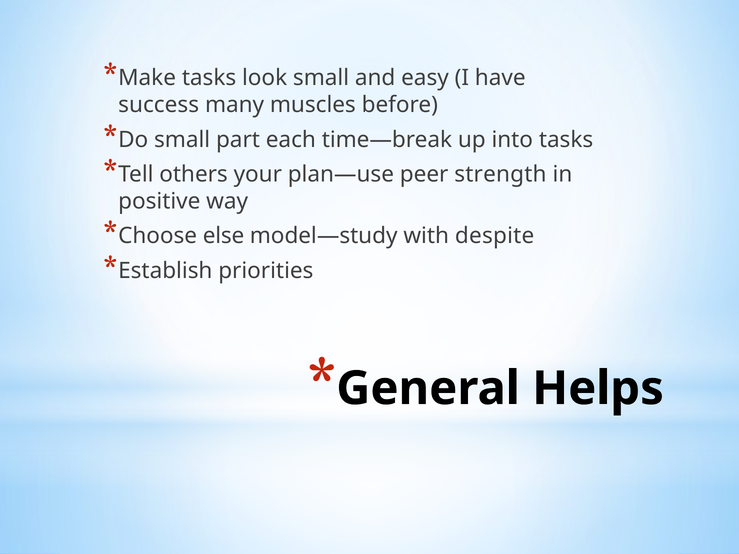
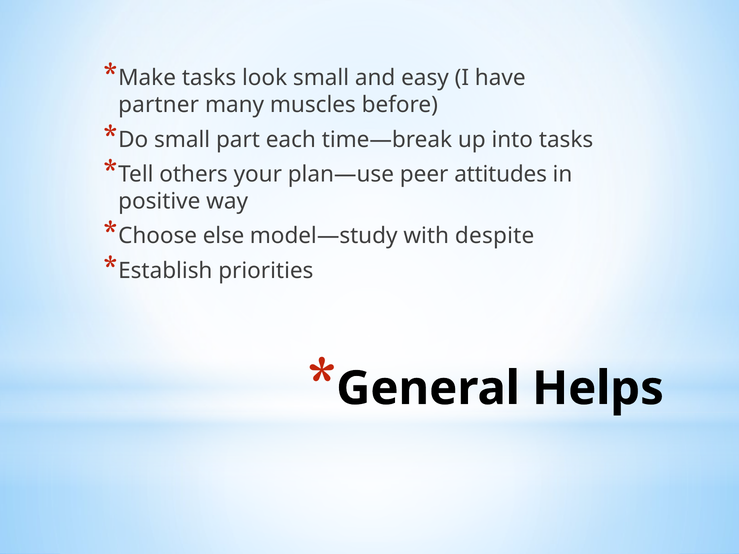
success: success -> partner
strength: strength -> attitudes
